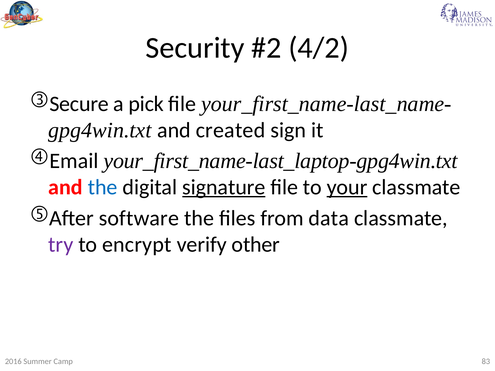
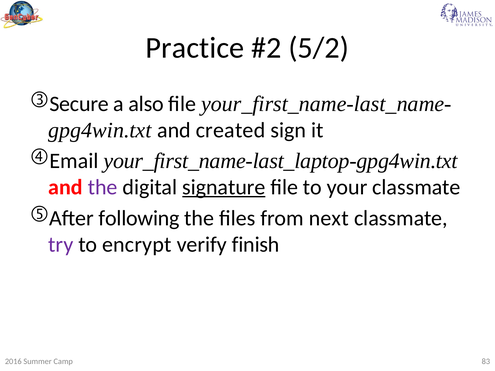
Security: Security -> Practice
4/2: 4/2 -> 5/2
pick: pick -> also
the at (103, 187) colour: blue -> purple
your underline: present -> none
software: software -> following
data: data -> next
other: other -> finish
